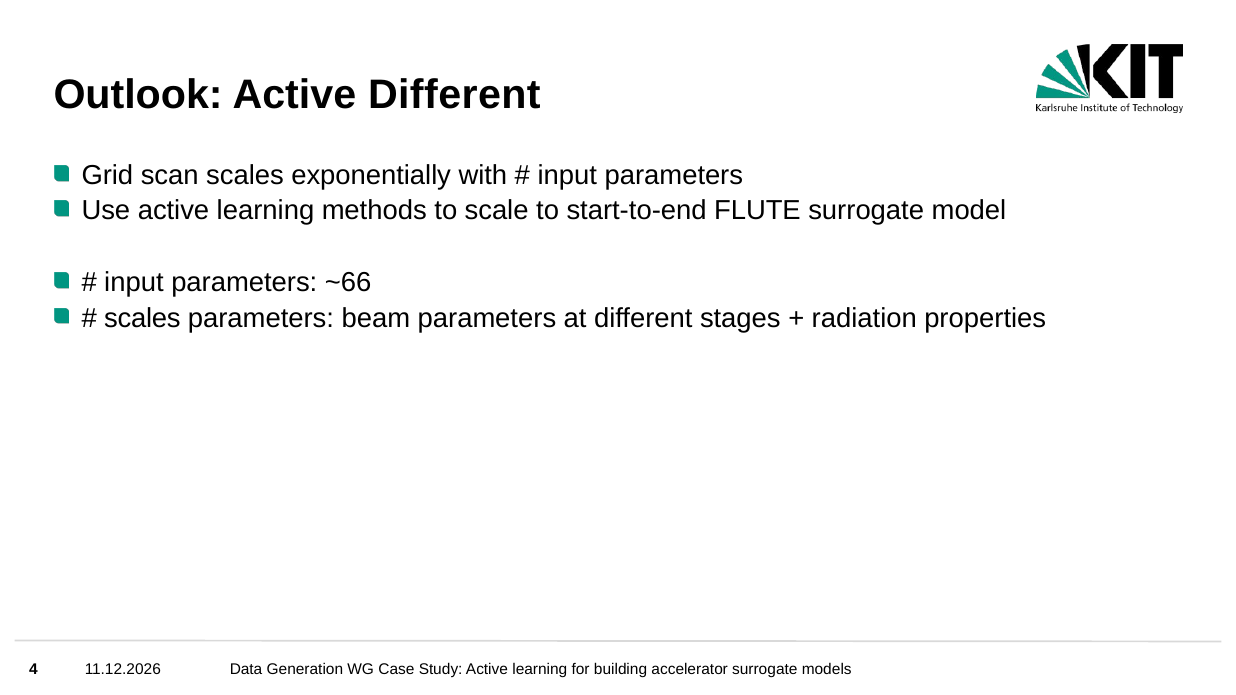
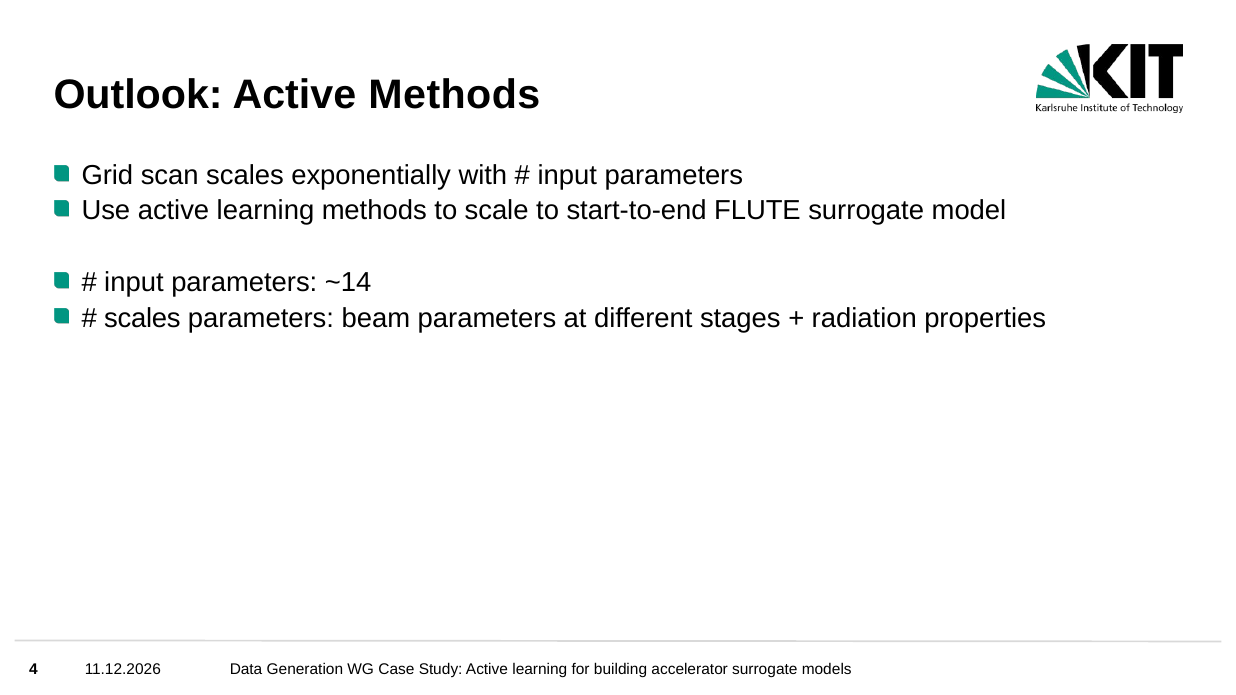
Active Different: Different -> Methods
~66: ~66 -> ~14
